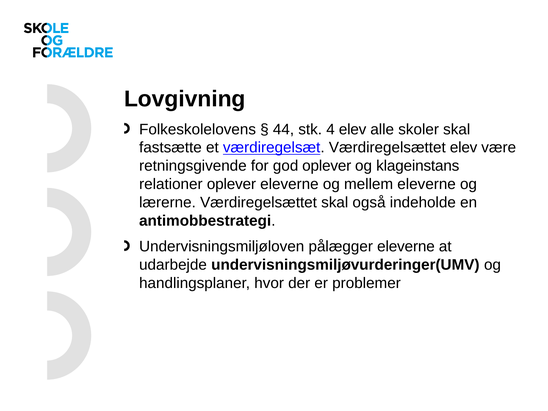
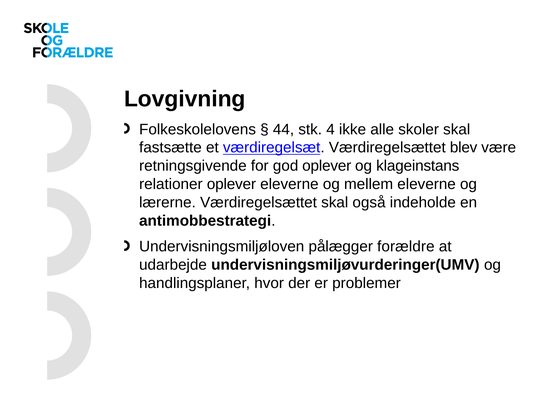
4 elev: elev -> ikke
Værdiregelsættet elev: elev -> blev
pålægger eleverne: eleverne -> forældre
